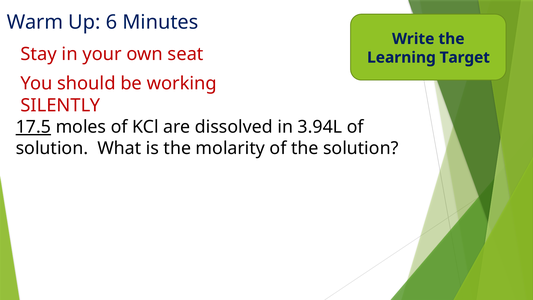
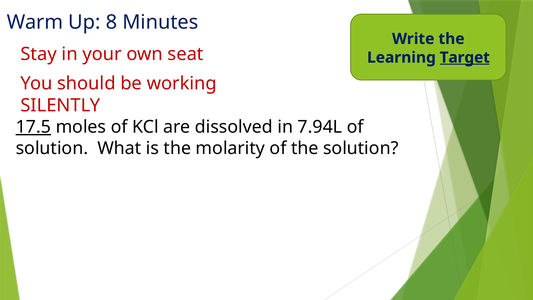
6: 6 -> 8
Target underline: none -> present
3.94L: 3.94L -> 7.94L
